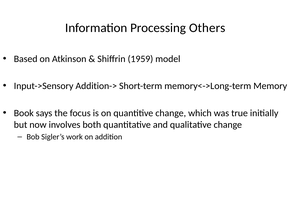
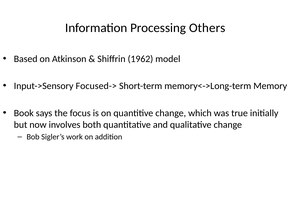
1959: 1959 -> 1962
Addition->: Addition-> -> Focused->
